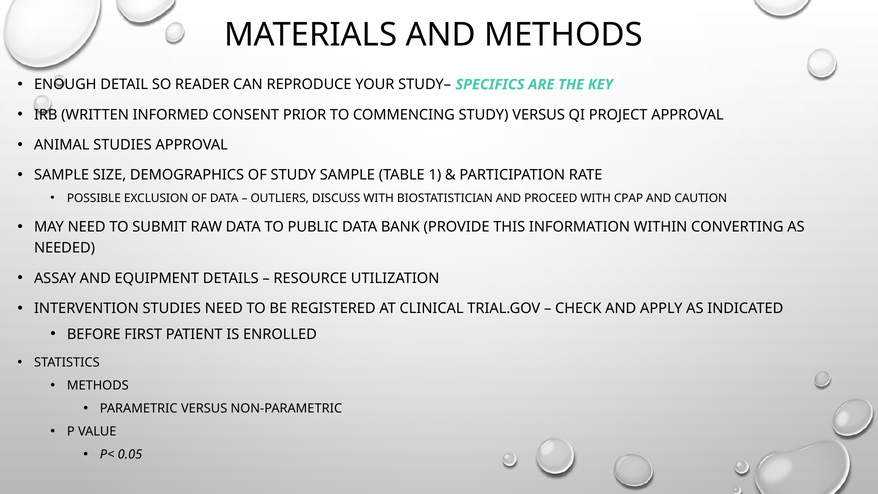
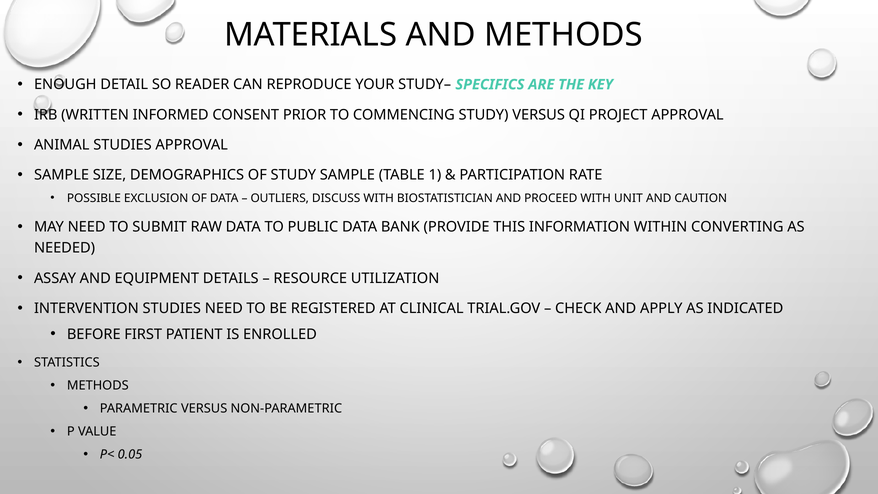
CPAP: CPAP -> UNIT
